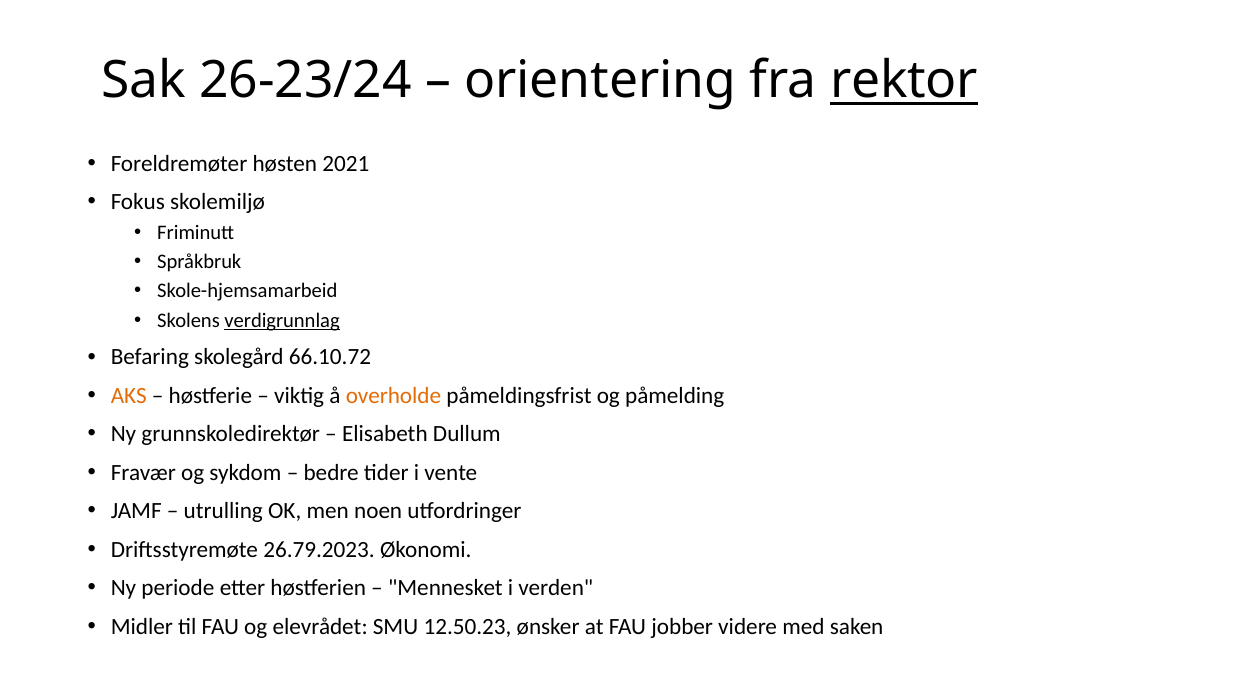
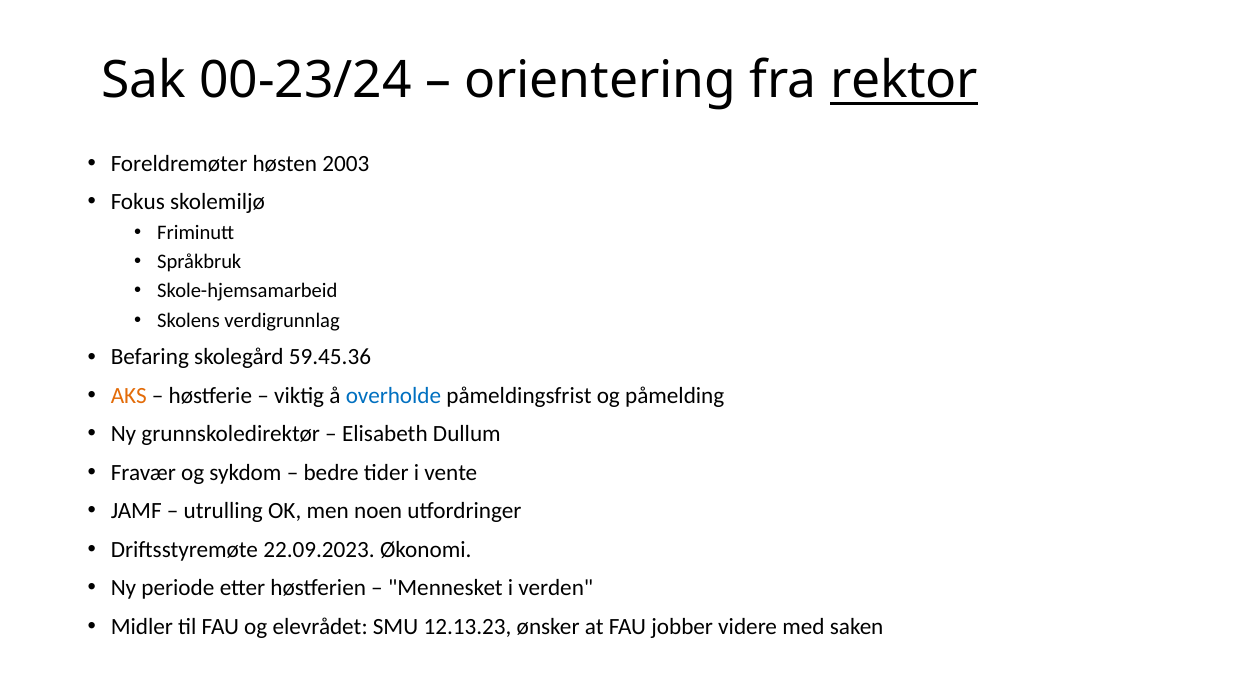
26-23/24: 26-23/24 -> 00-23/24
2021: 2021 -> 2003
verdigrunnlag underline: present -> none
66.10.72: 66.10.72 -> 59.45.36
overholde colour: orange -> blue
26.79.2023: 26.79.2023 -> 22.09.2023
12.50.23: 12.50.23 -> 12.13.23
